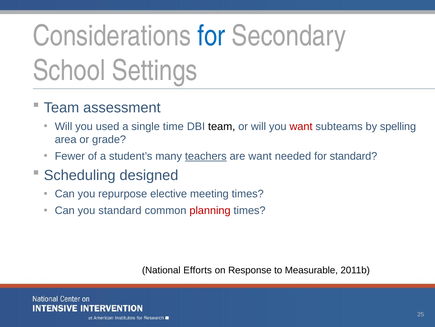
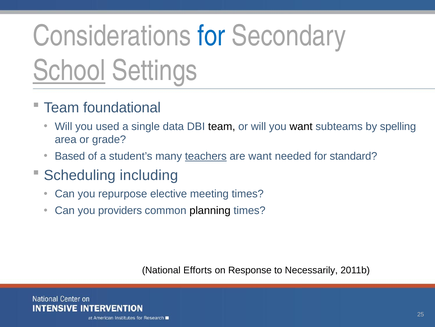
School underline: none -> present
assessment: assessment -> foundational
time: time -> data
want at (301, 126) colour: red -> black
Fewer: Fewer -> Based
designed: designed -> including
you standard: standard -> providers
planning colour: red -> black
Measurable: Measurable -> Necessarily
